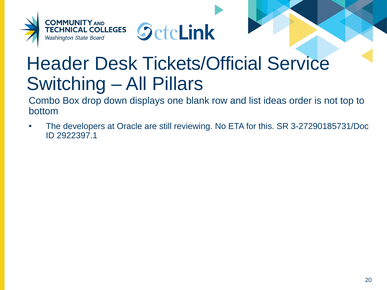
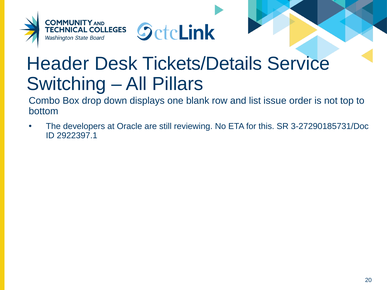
Tickets/Official: Tickets/Official -> Tickets/Details
ideas: ideas -> issue
